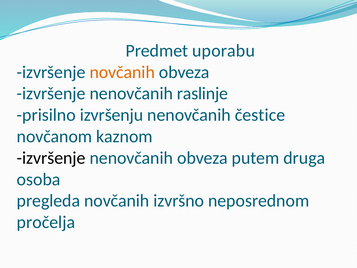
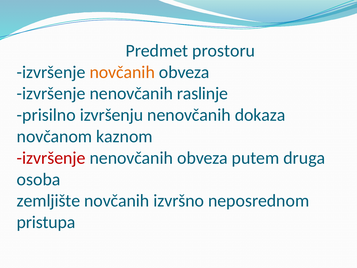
uporabu: uporabu -> prostoru
čestice: čestice -> dokaza
izvršenje at (51, 158) colour: black -> red
pregleda: pregleda -> zemljište
pročelja: pročelja -> pristupa
